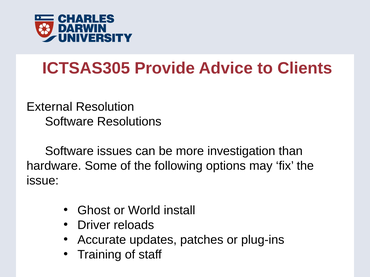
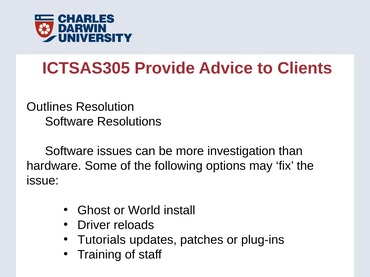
External: External -> Outlines
Accurate: Accurate -> Tutorials
